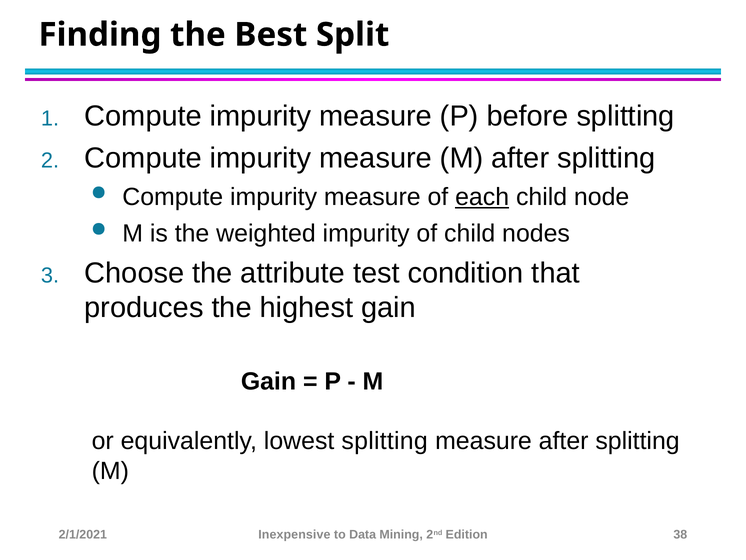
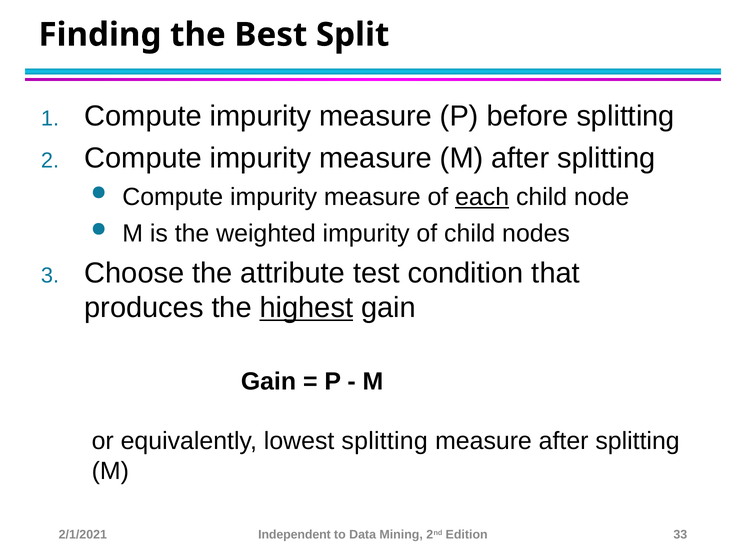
highest underline: none -> present
Inexpensive: Inexpensive -> Independent
38: 38 -> 33
